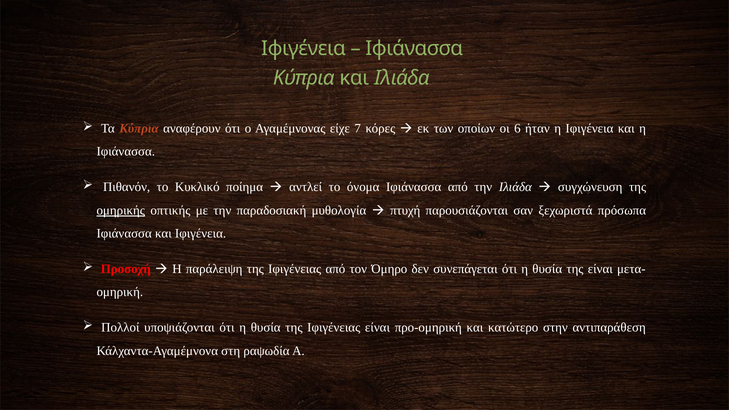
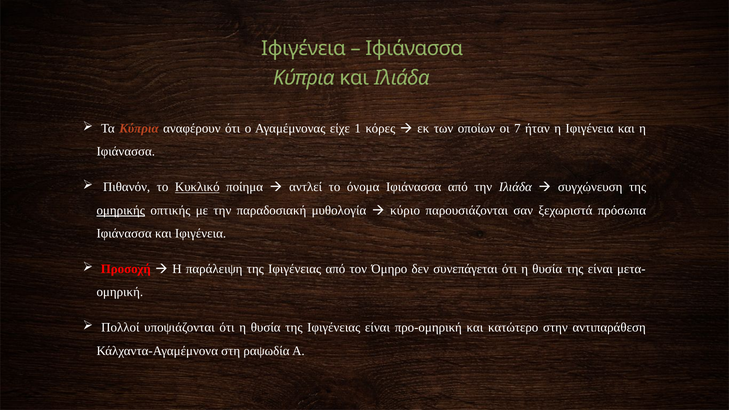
7: 7 -> 1
6: 6 -> 7
Κυκλικό underline: none -> present
πτυχή: πτυχή -> κύριο
